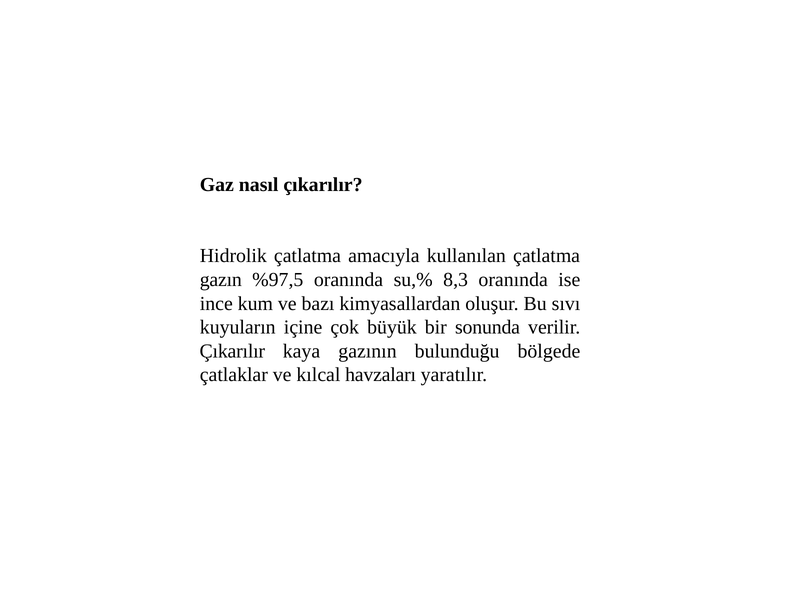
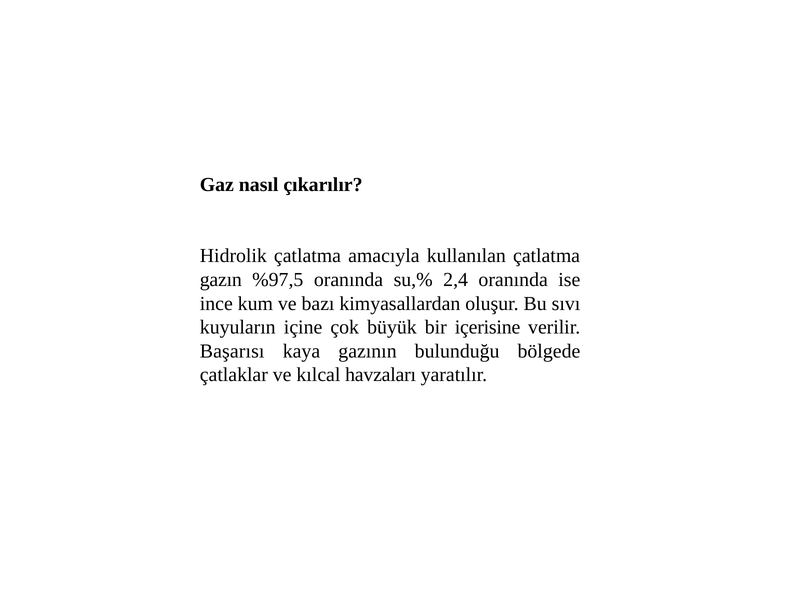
8,3: 8,3 -> 2,4
sonunda: sonunda -> içerisine
Çıkarılır at (232, 351): Çıkarılır -> Başarısı
